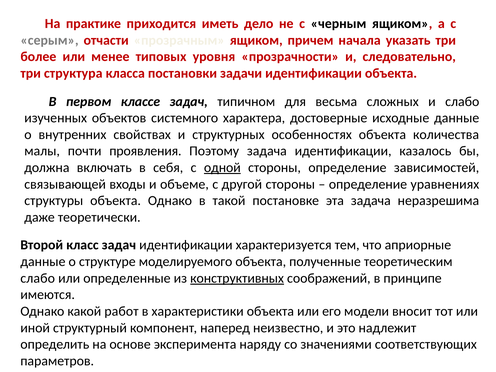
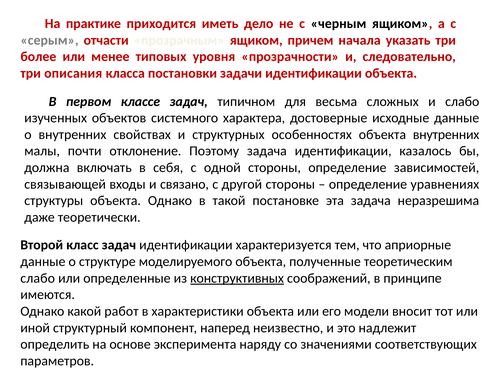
структура: структура -> описания
объекта количества: количества -> внутренних
проявления: проявления -> отклонение
одной underline: present -> none
объеме: объеме -> связано
